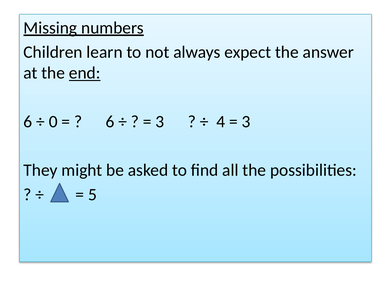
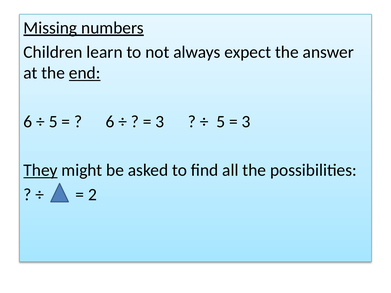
0 at (53, 122): 0 -> 5
4 at (221, 122): 4 -> 5
They underline: none -> present
5: 5 -> 2
